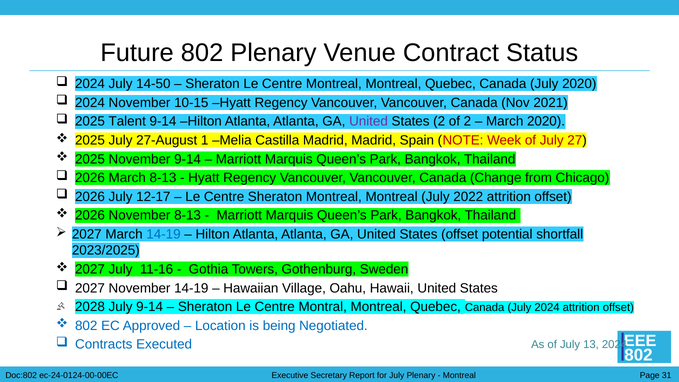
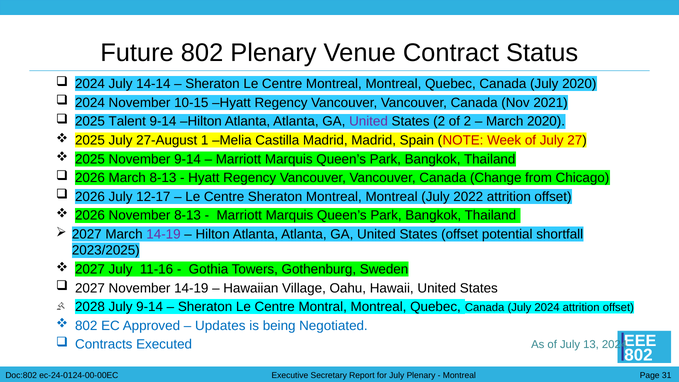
14-50: 14-50 -> 14-14
14-19 at (164, 234) colour: blue -> purple
Location: Location -> Updates
